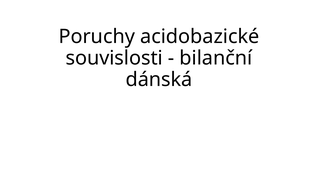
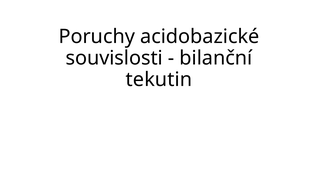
dánská: dánská -> tekutin
